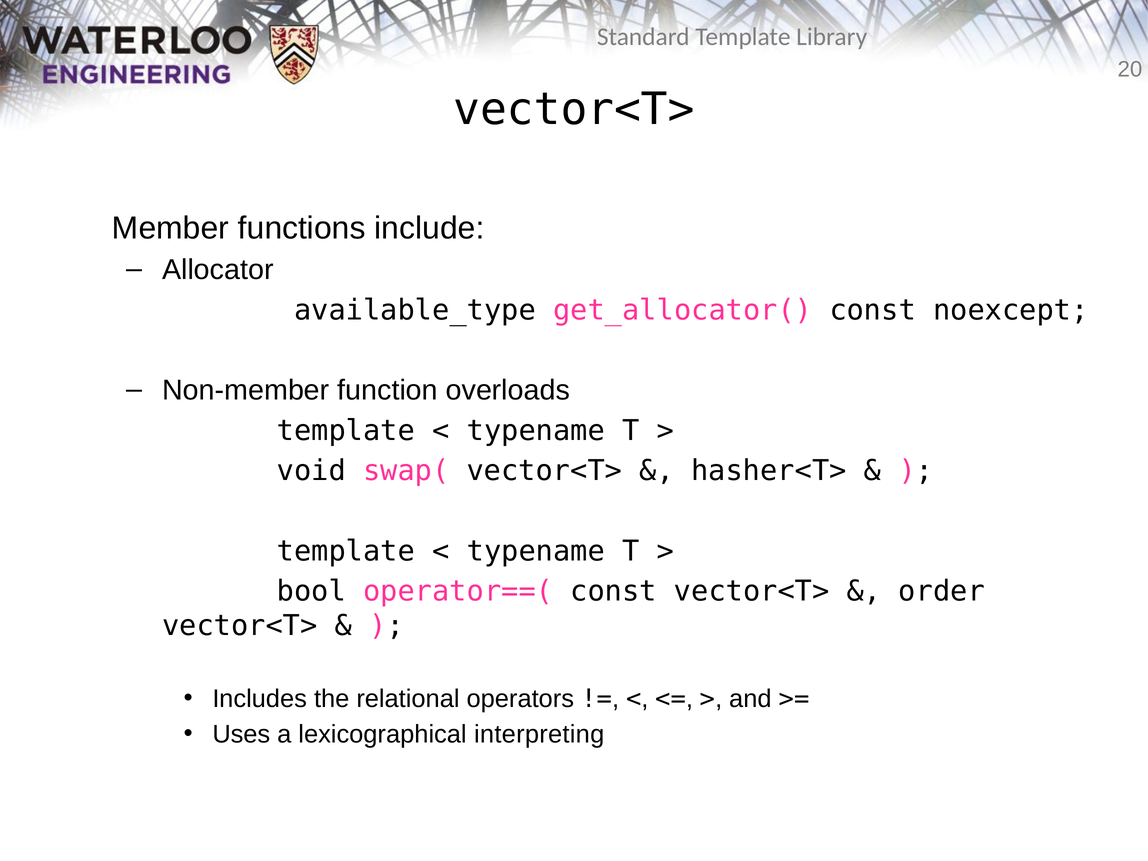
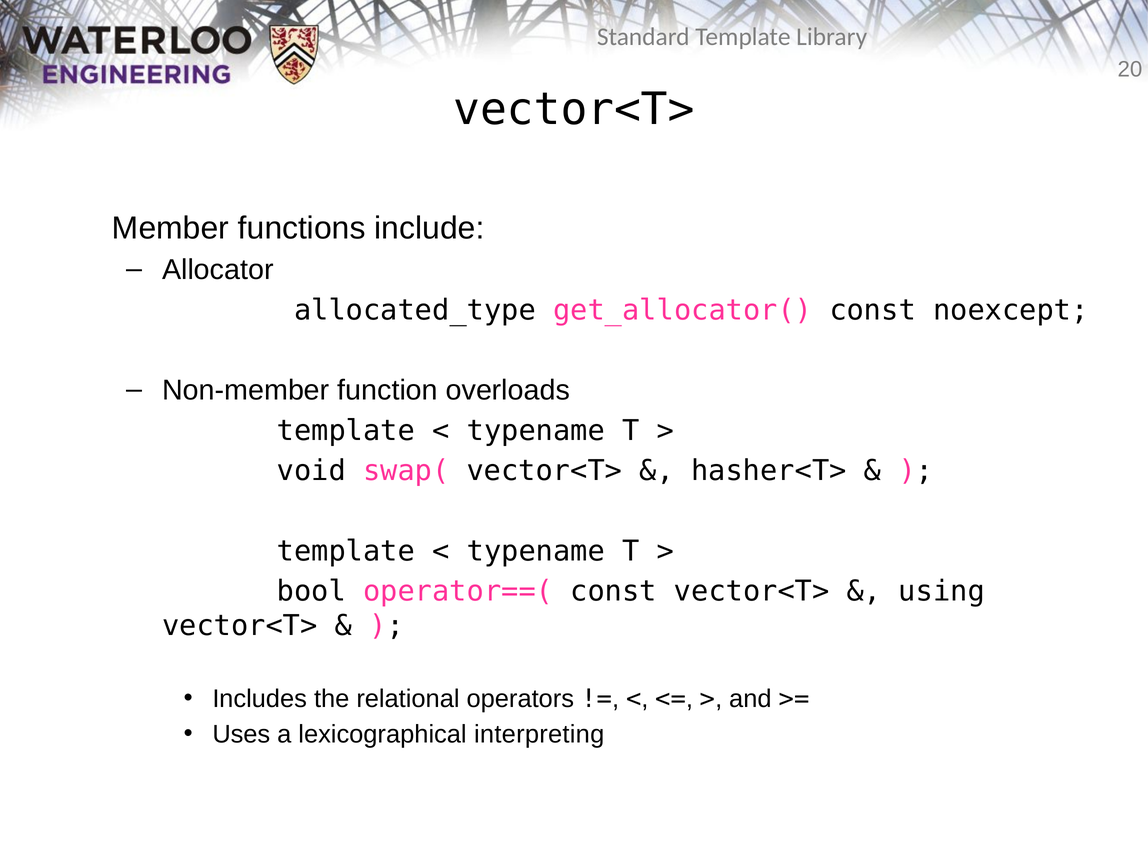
available_type: available_type -> allocated_type
order: order -> using
